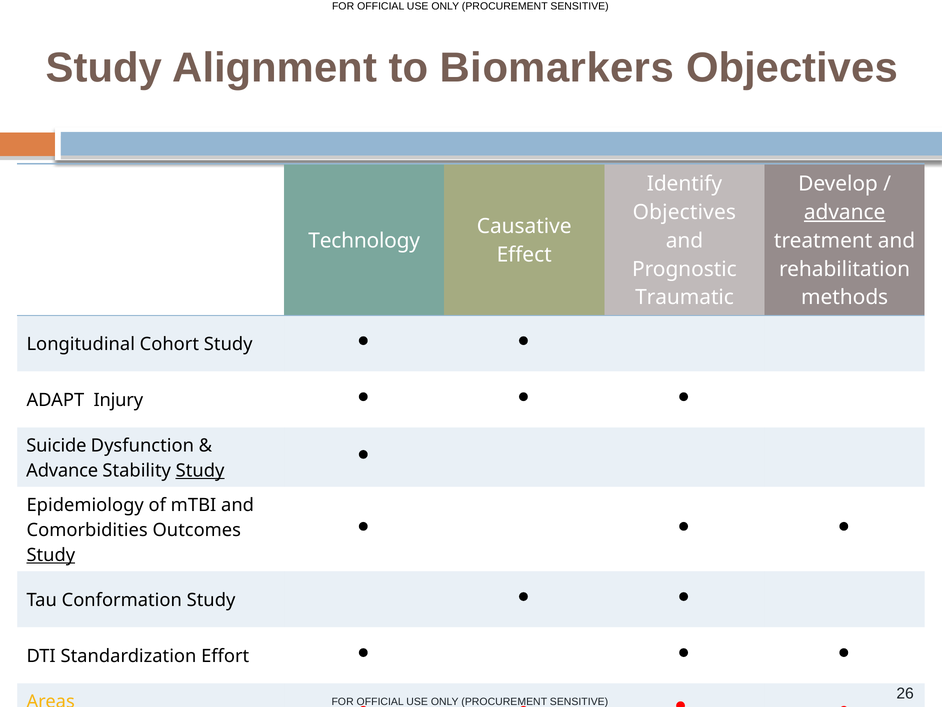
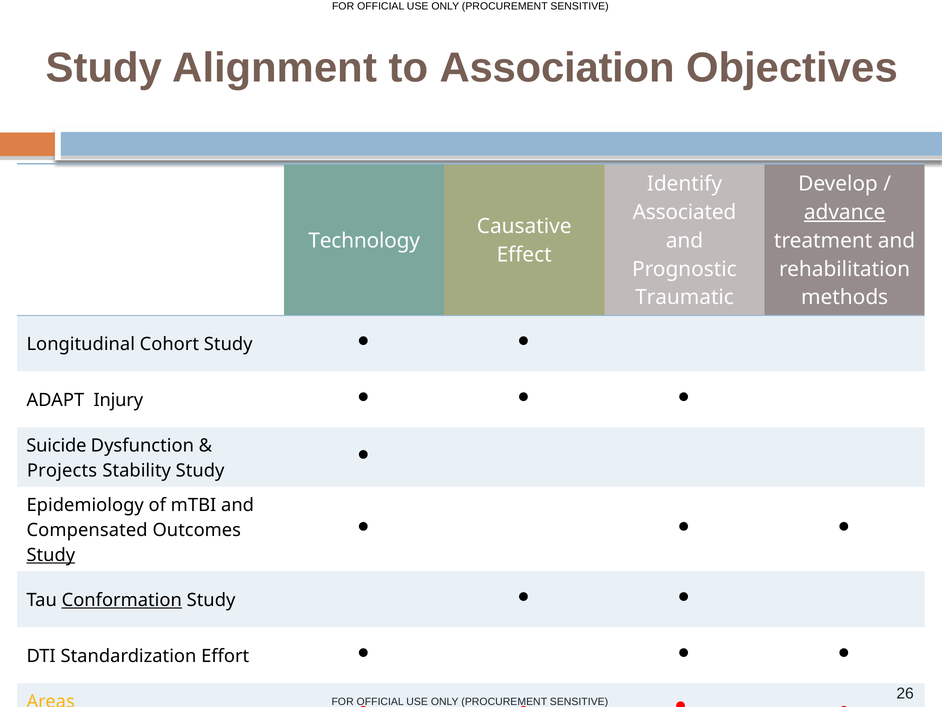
Biomarkers: Biomarkers -> Association
Objectives at (684, 212): Objectives -> Associated
Advance at (62, 470): Advance -> Projects
Study at (200, 470) underline: present -> none
Comorbidities: Comorbidities -> Compensated
Conformation underline: none -> present
